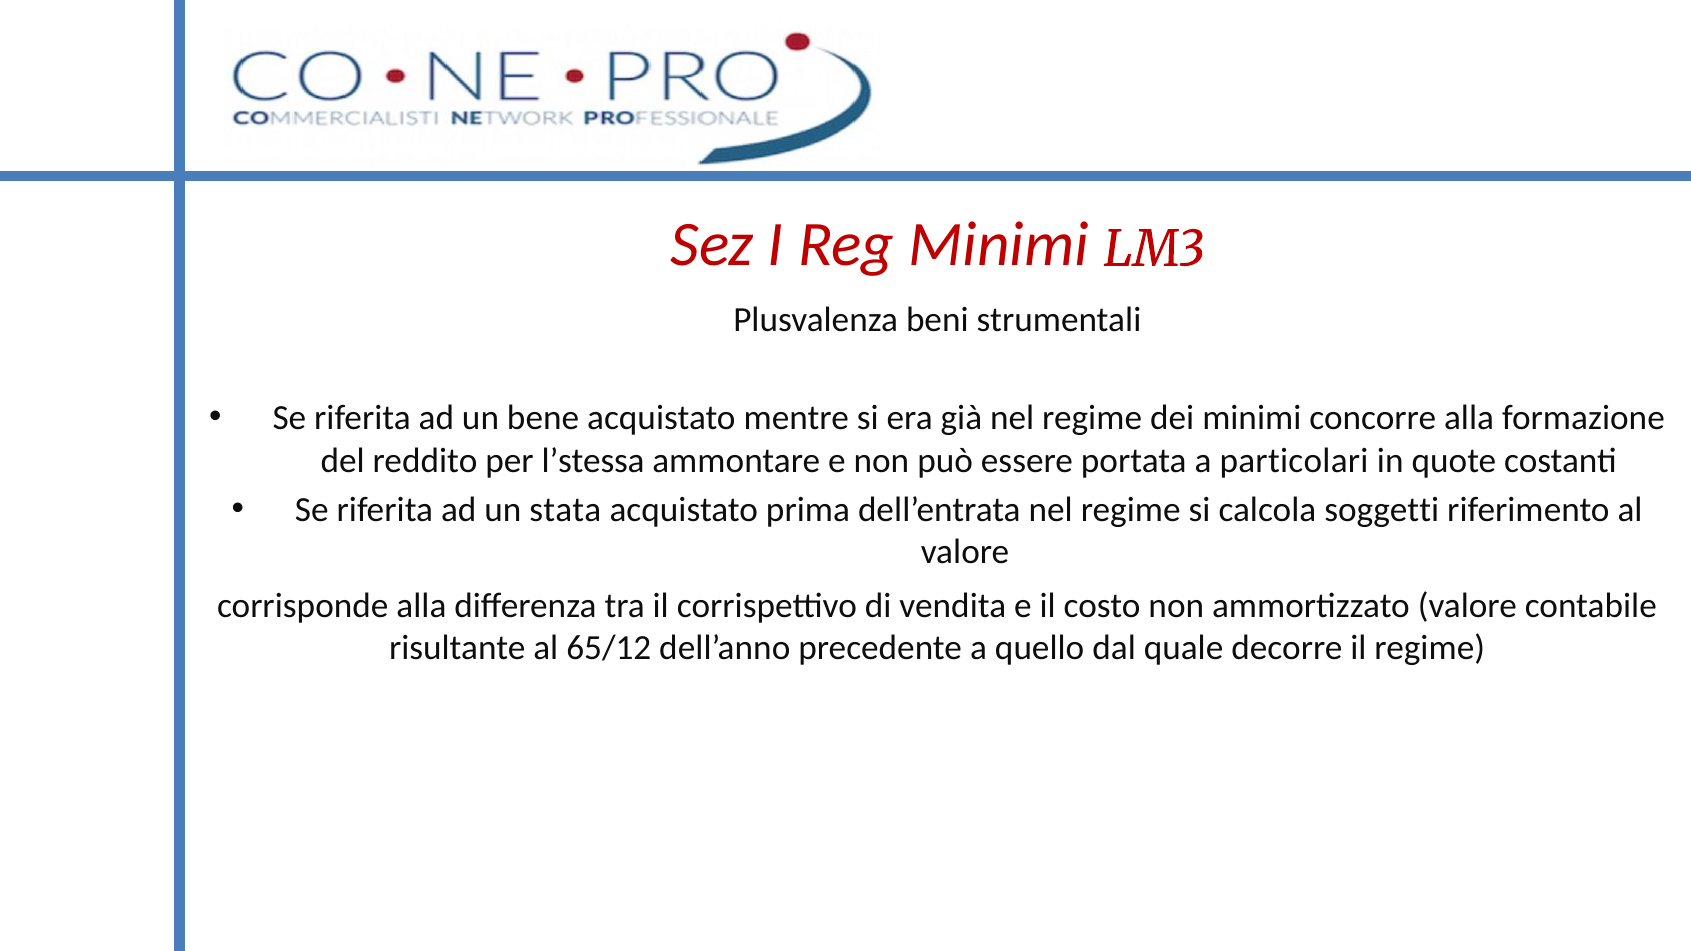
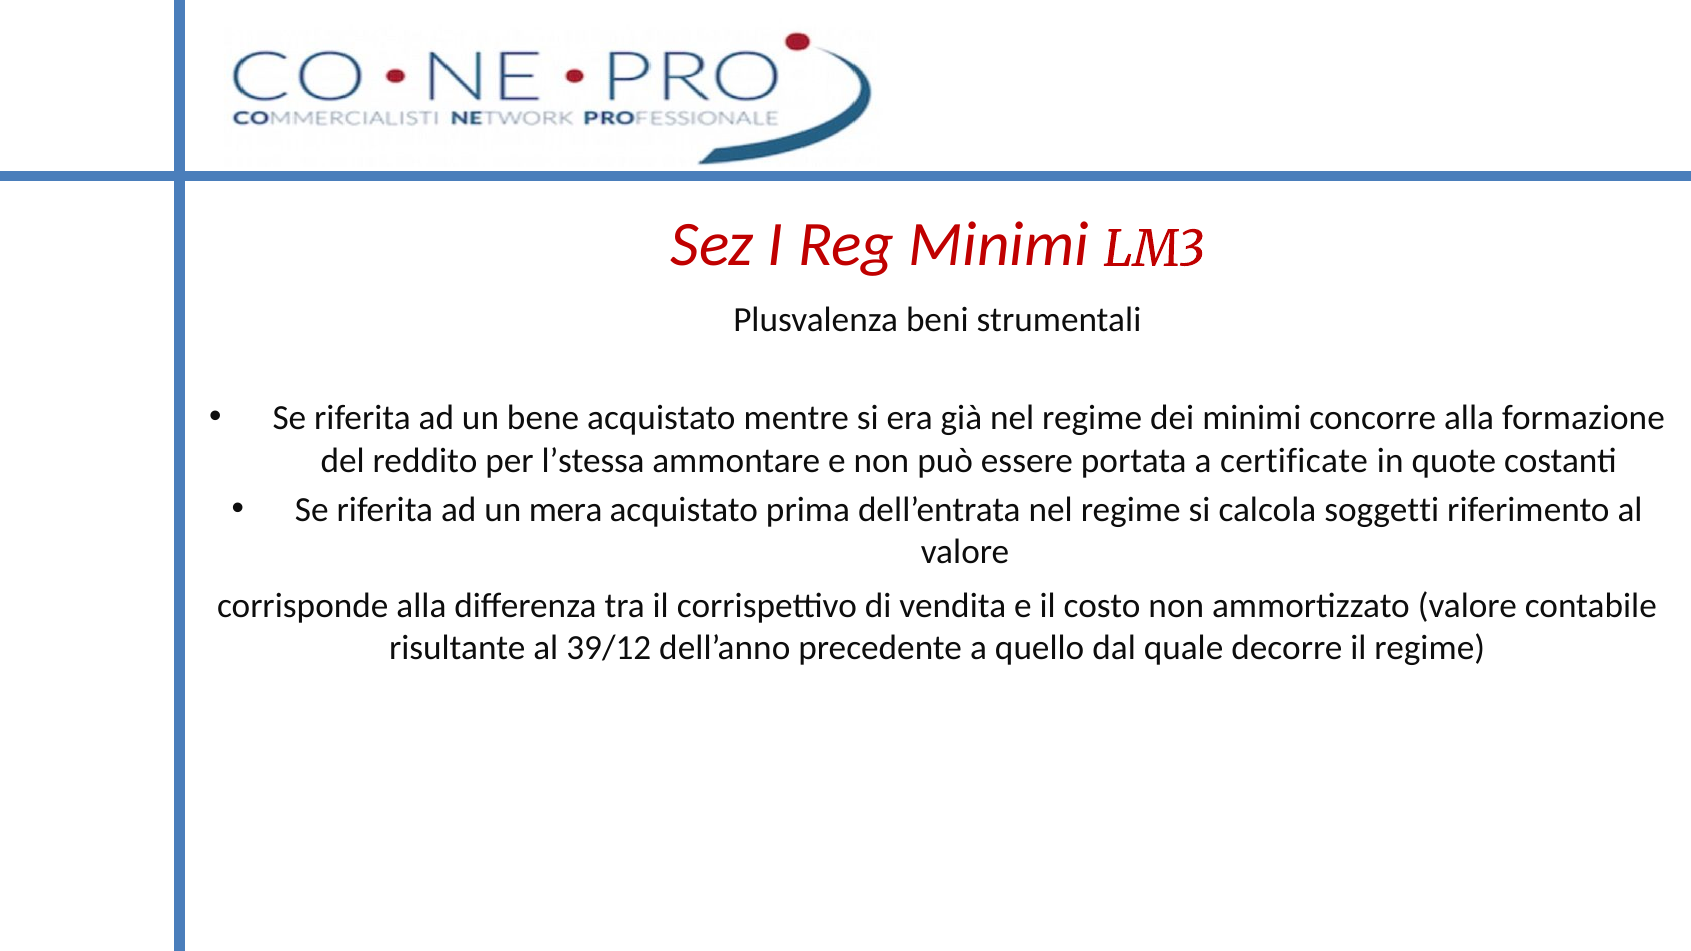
particolari: particolari -> certificate
stata: stata -> mera
65/12: 65/12 -> 39/12
